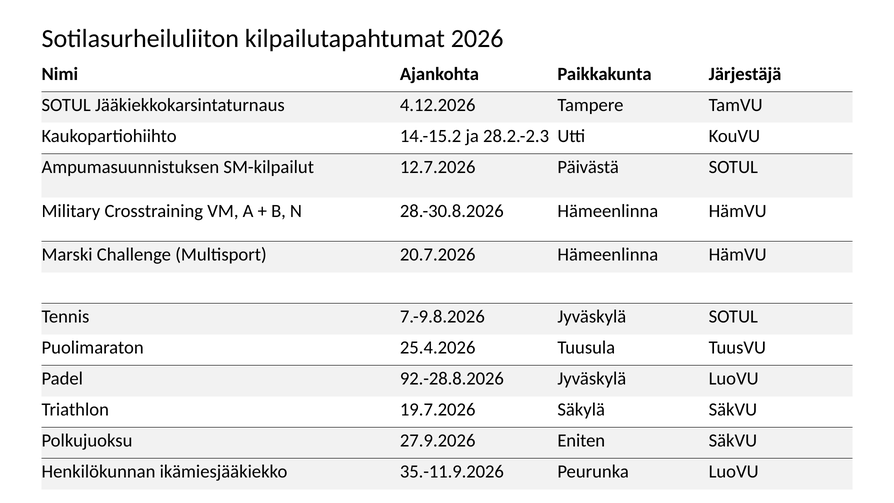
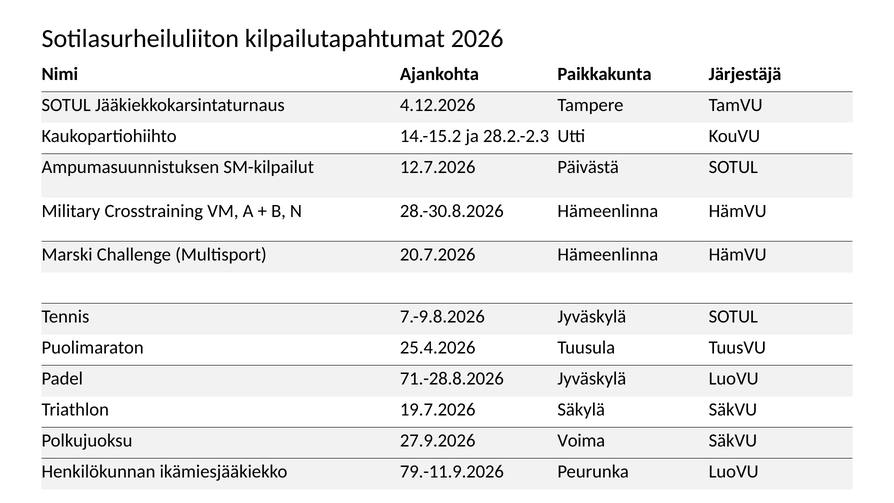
92.-28.8.2026: 92.-28.8.2026 -> 71.-28.8.2026
Eniten: Eniten -> Voima
35.-11.9.2026: 35.-11.9.2026 -> 79.-11.9.2026
